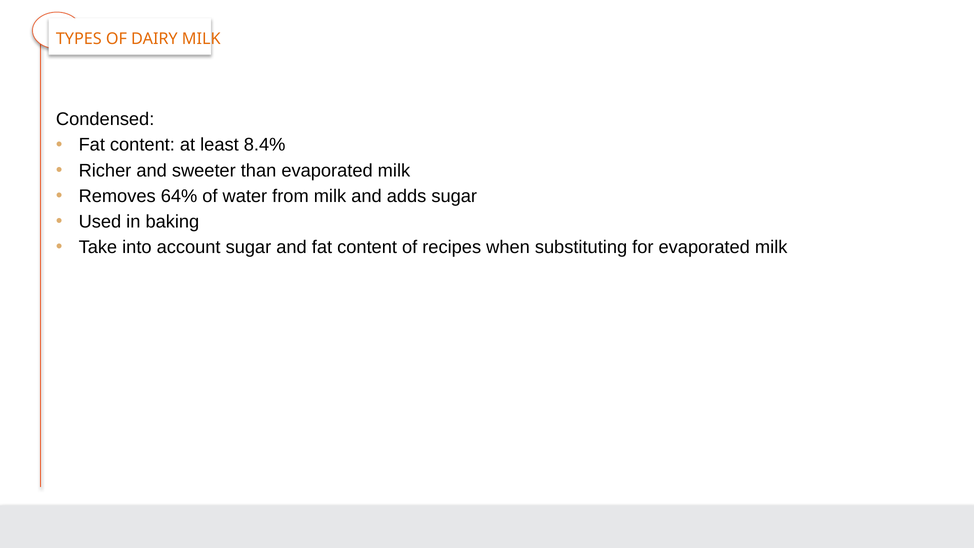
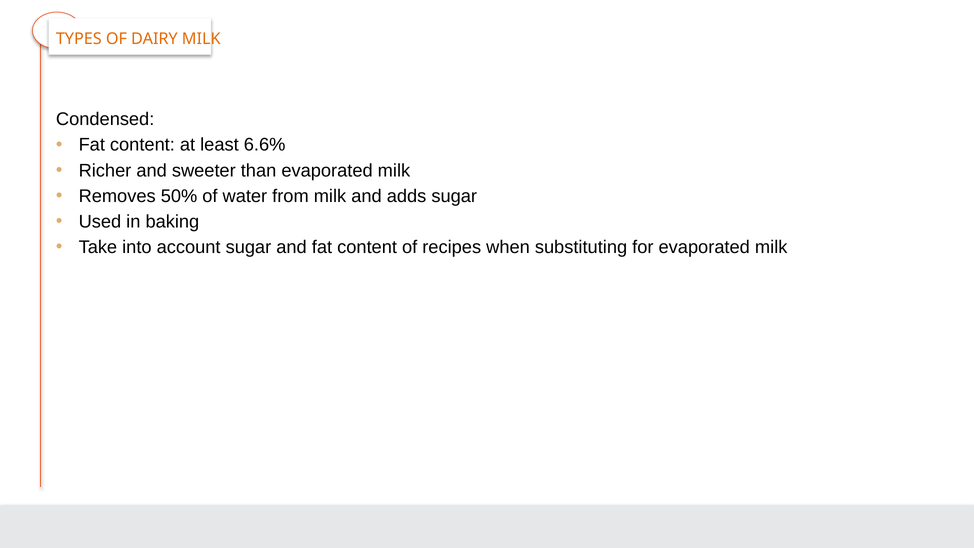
8.4%: 8.4% -> 6.6%
64%: 64% -> 50%
